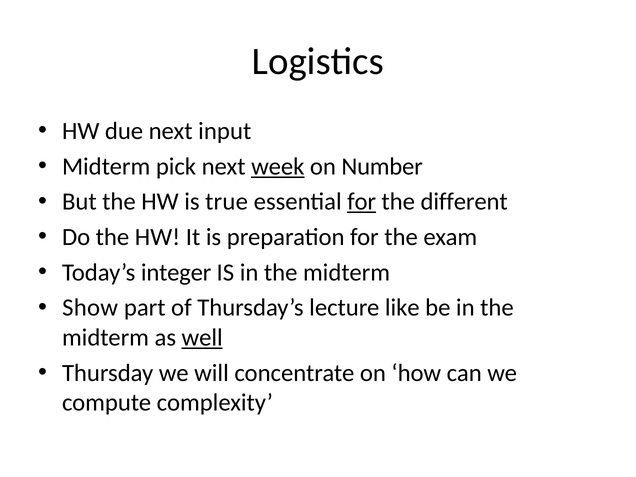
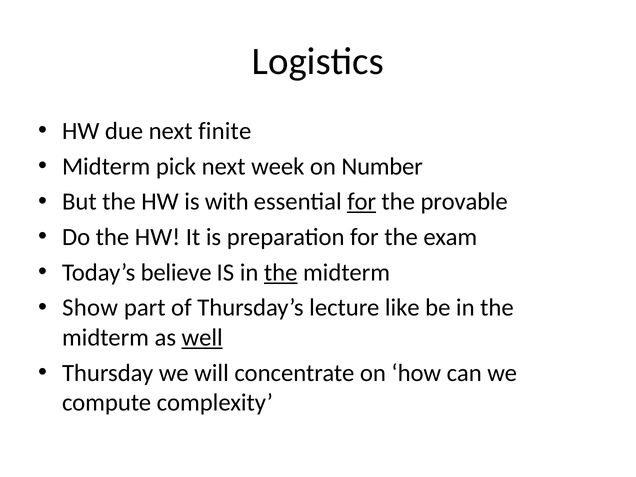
input: input -> finite
week underline: present -> none
true: true -> with
different: different -> provable
integer: integer -> believe
the at (281, 272) underline: none -> present
